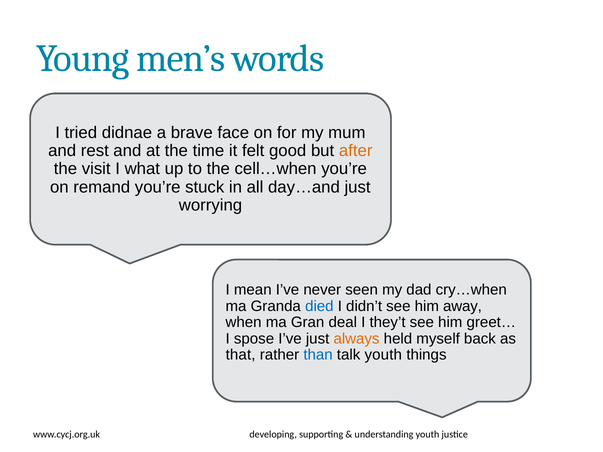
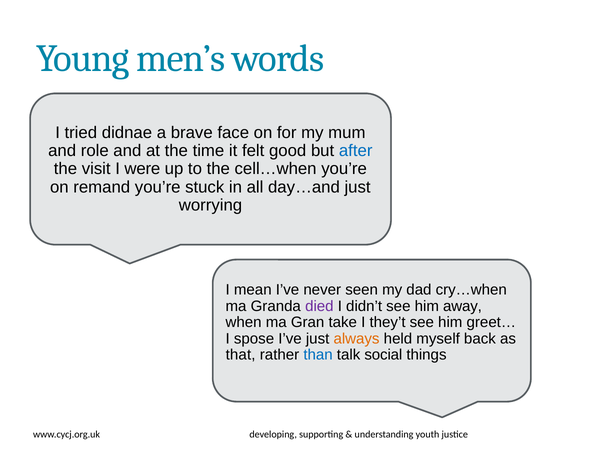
rest: rest -> role
after colour: orange -> blue
what: what -> were
died colour: blue -> purple
deal: deal -> take
talk youth: youth -> social
